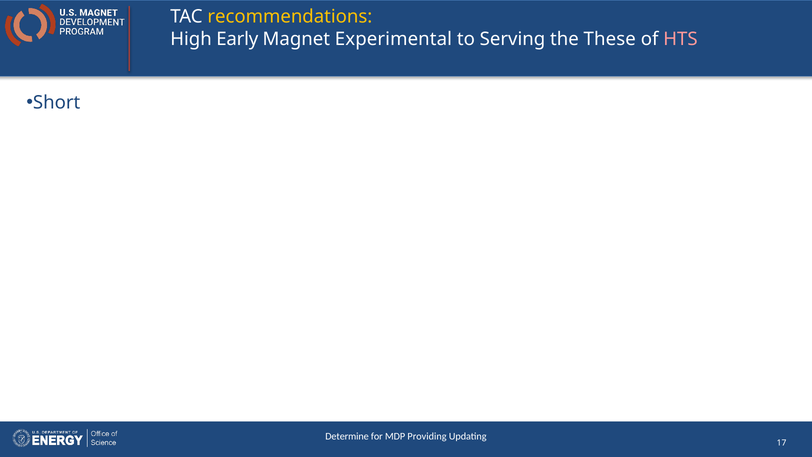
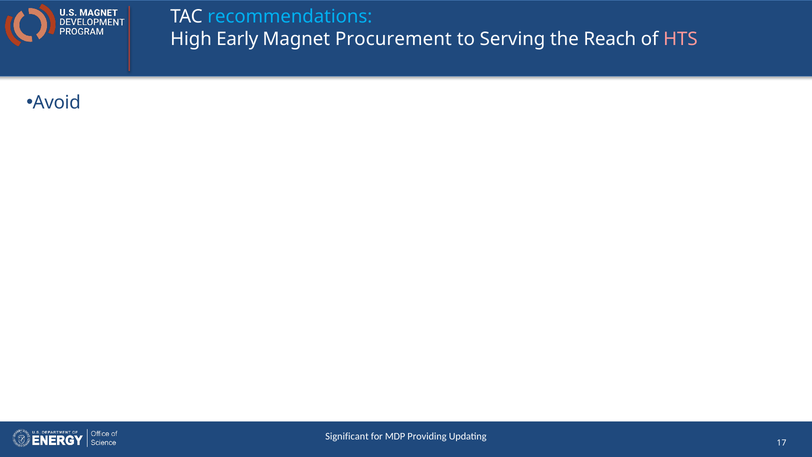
recommendations colour: yellow -> light blue
Experimental: Experimental -> Procurement
These: These -> Reach
Short: Short -> Avoid
Determine: Determine -> Significant
